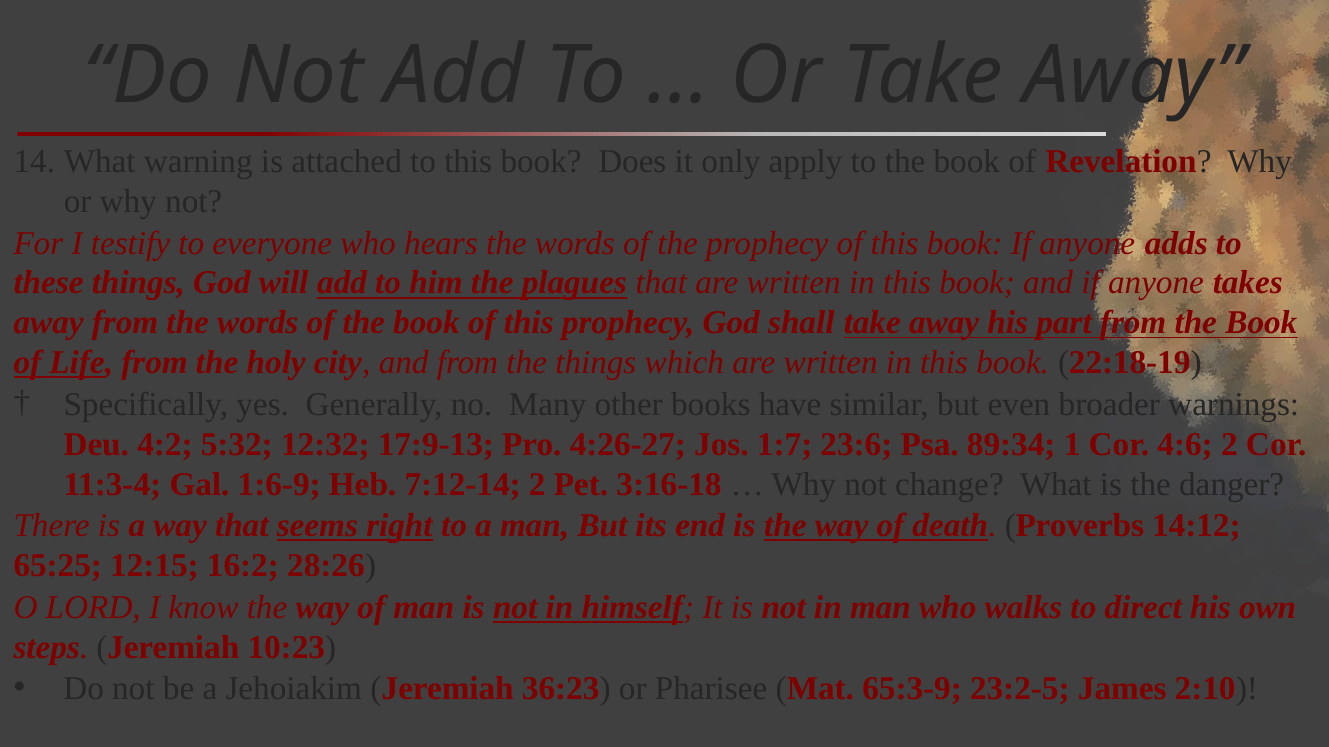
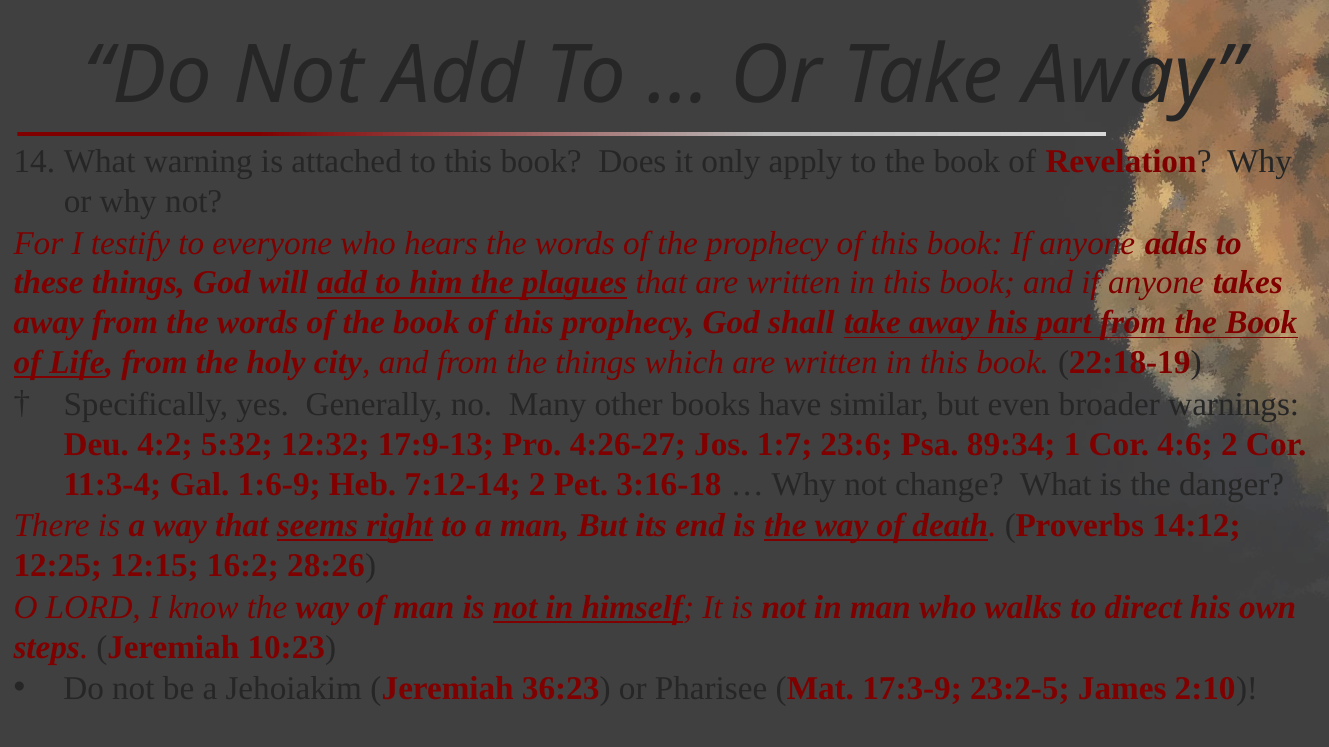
65:25: 65:25 -> 12:25
65:3-9: 65:3-9 -> 17:3-9
